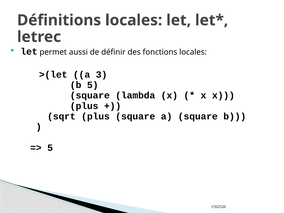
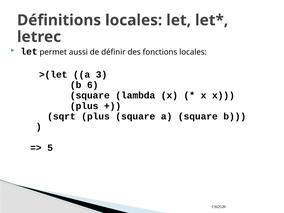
b 5: 5 -> 6
